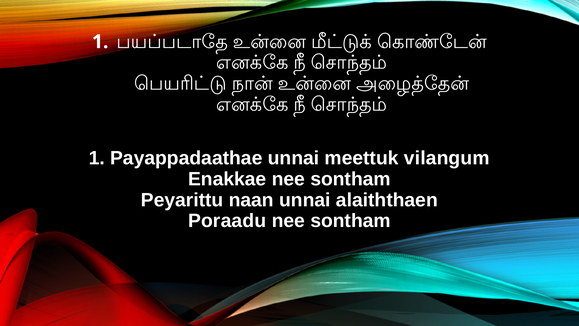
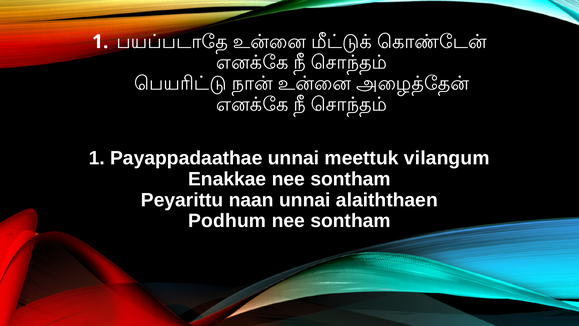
Poraadu: Poraadu -> Podhum
